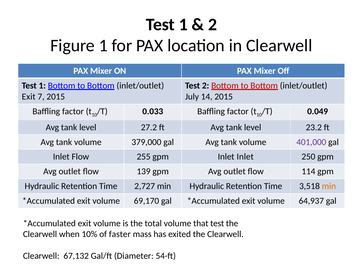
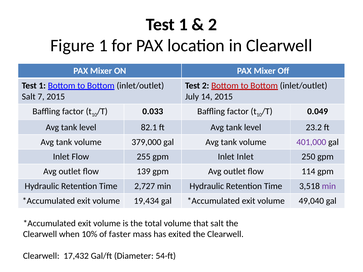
Exit at (29, 97): Exit -> Salt
27.2: 27.2 -> 82.1
min at (329, 186) colour: orange -> purple
69,170: 69,170 -> 19,434
64,937: 64,937 -> 49,040
that test: test -> salt
67,132: 67,132 -> 17,432
